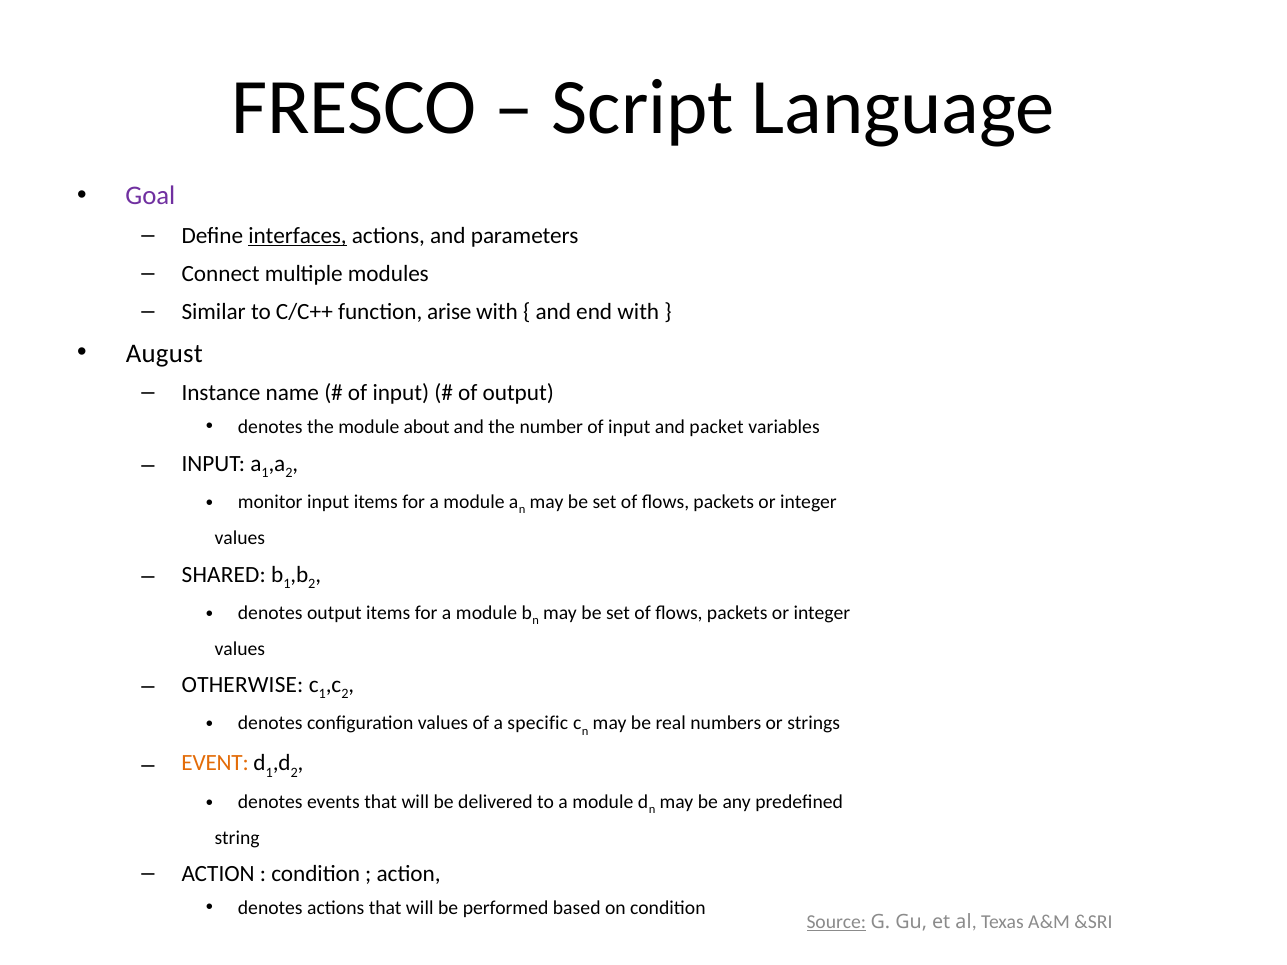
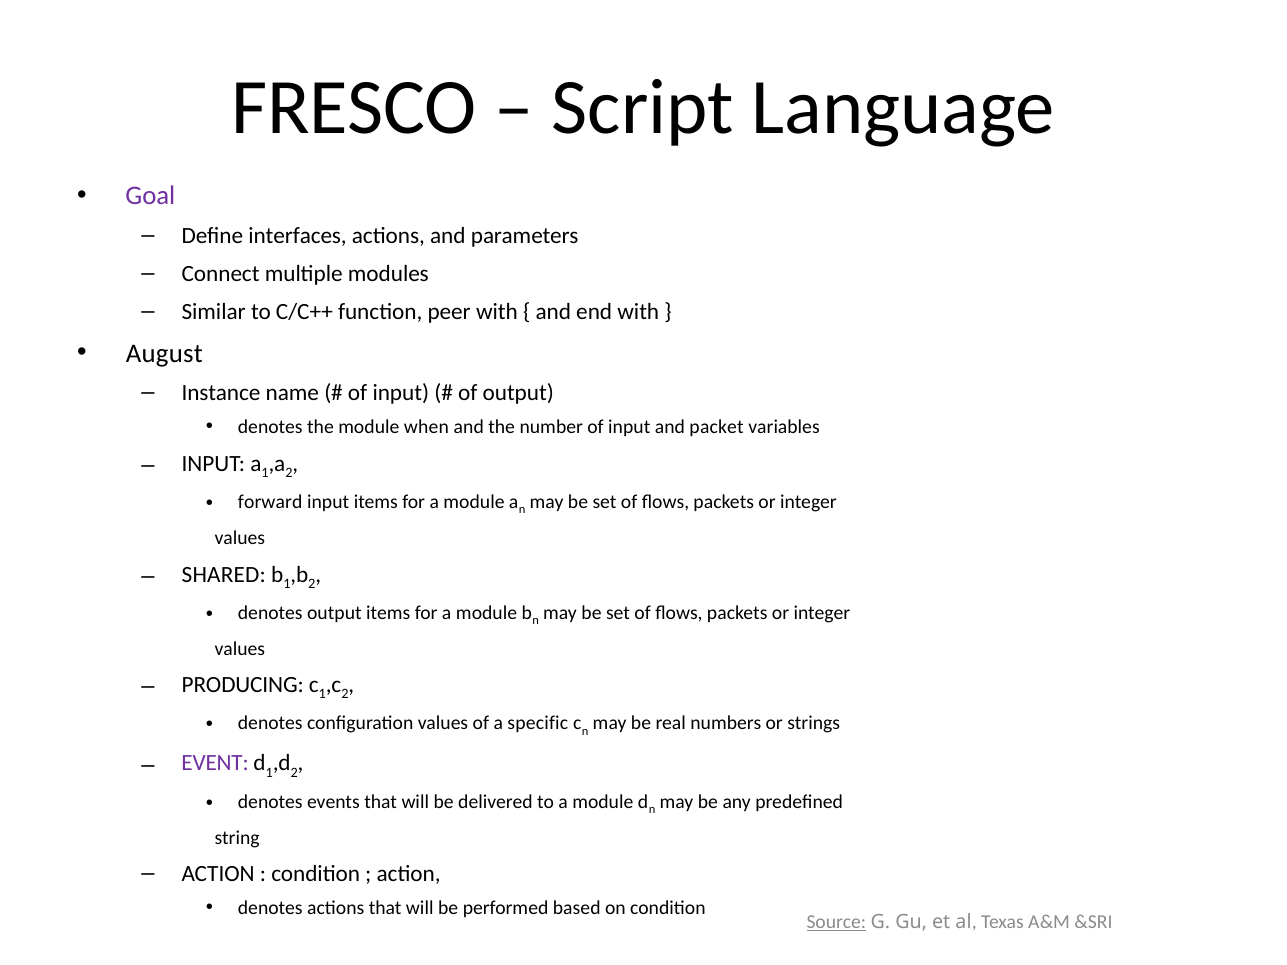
interfaces underline: present -> none
arise: arise -> peer
about: about -> when
monitor: monitor -> forward
OTHERWISE: OTHERWISE -> PRODUCING
EVENT colour: orange -> purple
